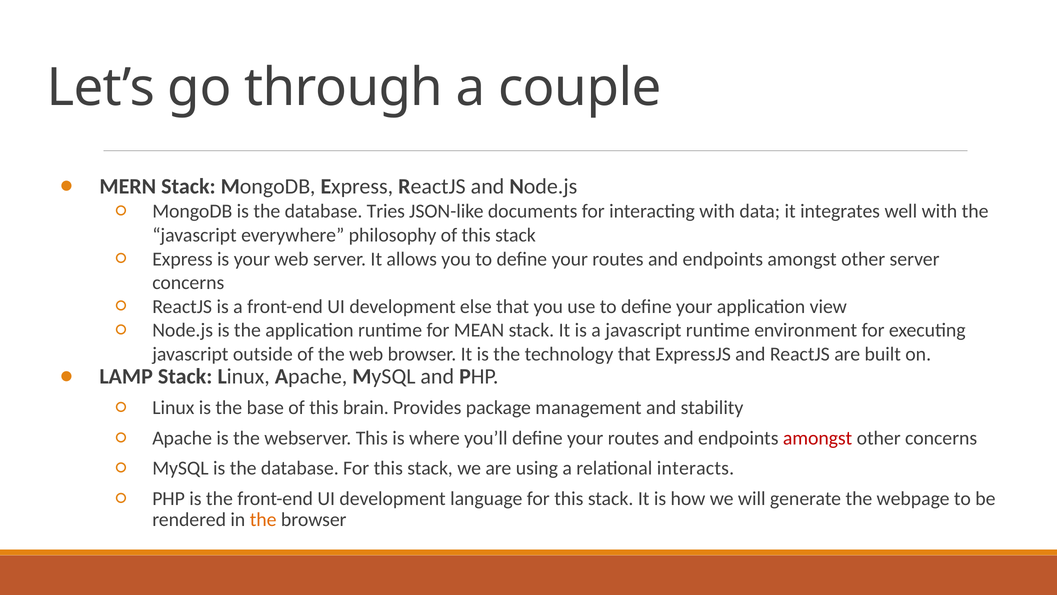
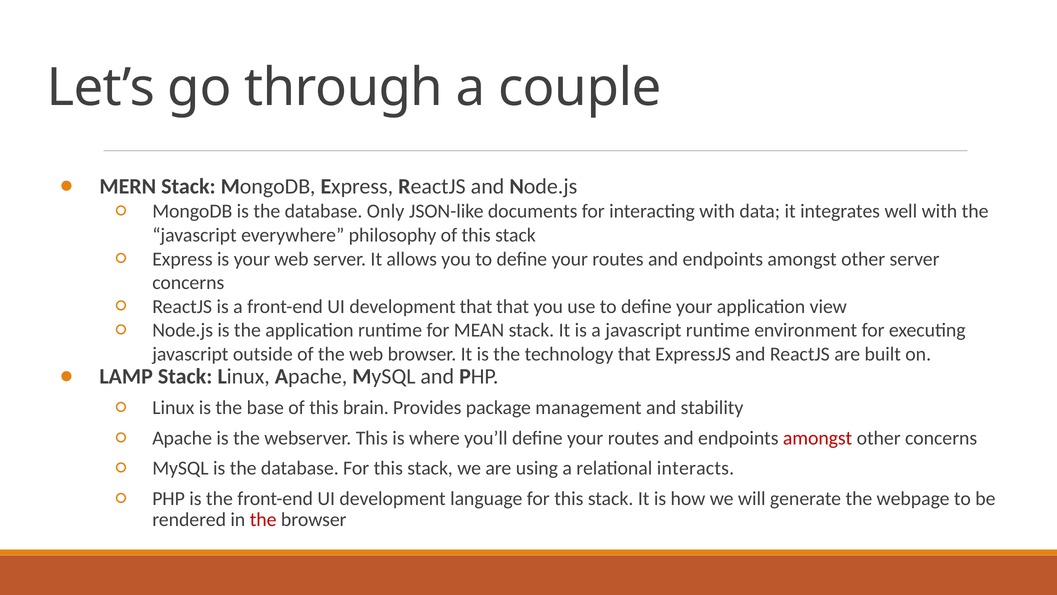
Tries: Tries -> Only
development else: else -> that
the at (263, 520) colour: orange -> red
